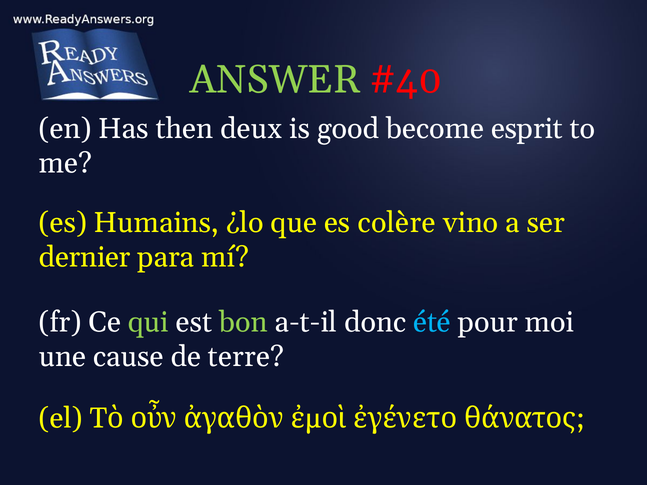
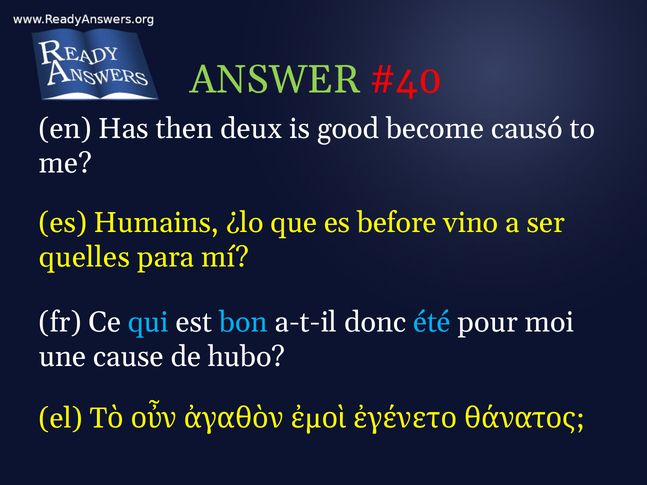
esprit: esprit -> causó
colère: colère -> before
dernier: dernier -> quelles
qui colour: light green -> light blue
bon colour: light green -> light blue
terre: terre -> hubo
